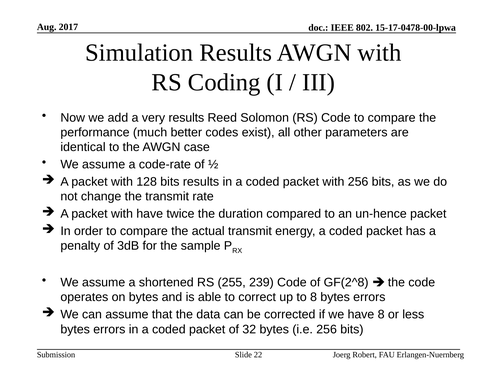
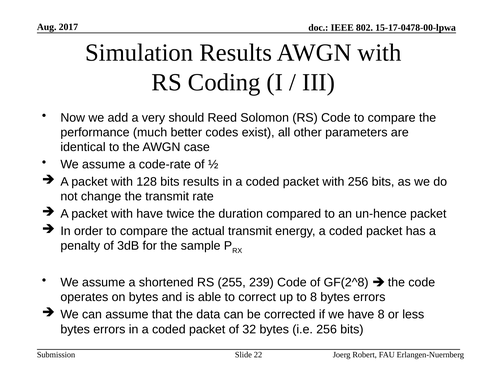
very results: results -> should
